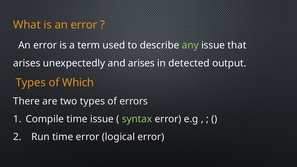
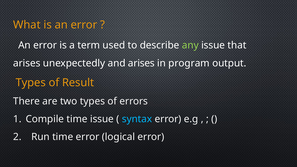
detected: detected -> program
Which: Which -> Result
syntax colour: light green -> light blue
